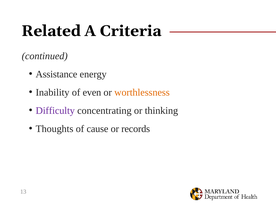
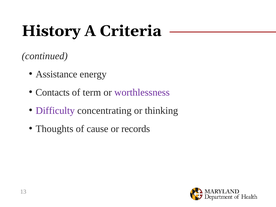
Related: Related -> History
Inability: Inability -> Contacts
even: even -> term
worthlessness colour: orange -> purple
